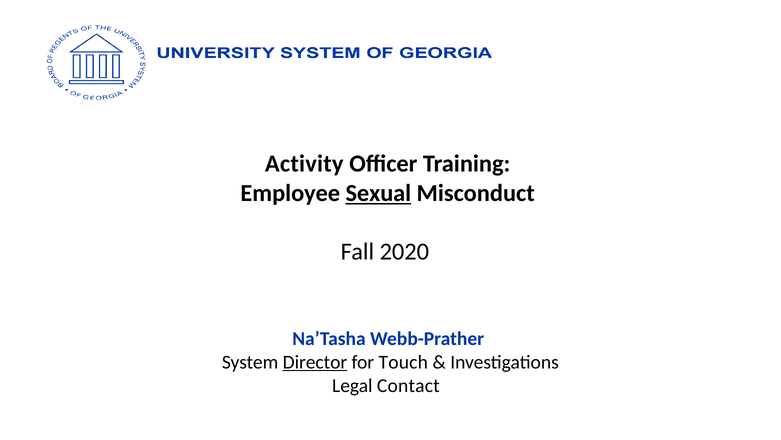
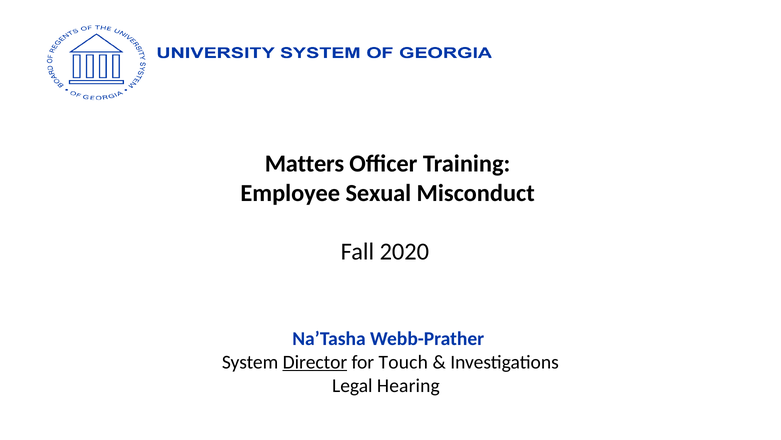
Activity: Activity -> Matters
Sexual underline: present -> none
Contact: Contact -> Hearing
